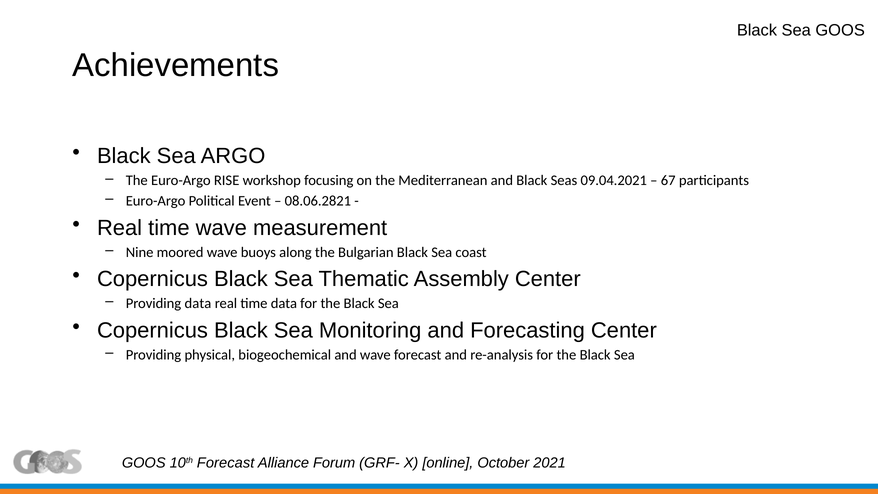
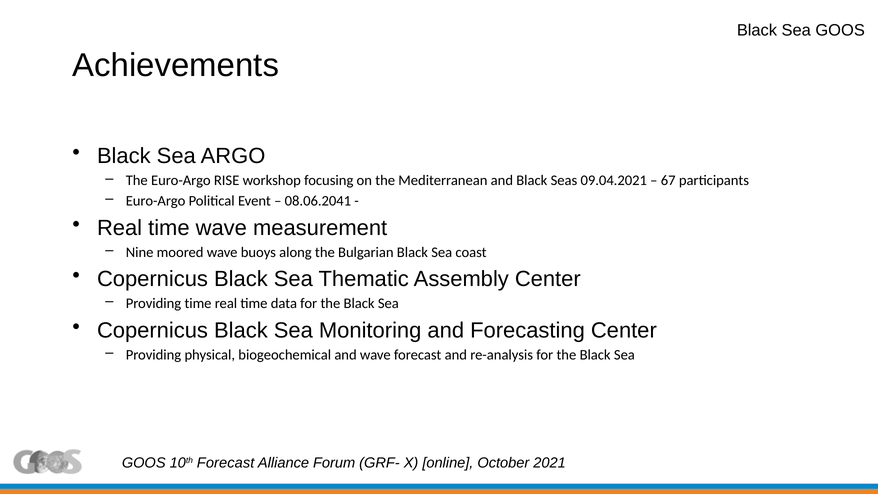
08.06.2821: 08.06.2821 -> 08.06.2041
Providing data: data -> time
